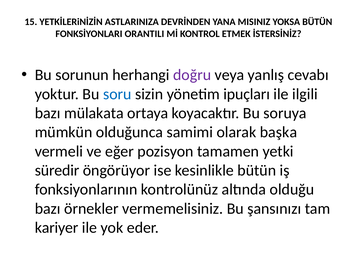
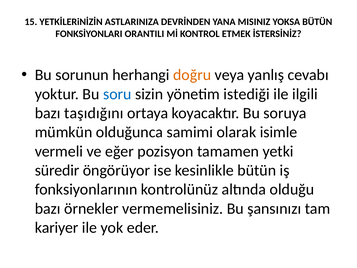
doğru colour: purple -> orange
ipuçları: ipuçları -> istediği
mülakata: mülakata -> taşıdığını
başka: başka -> isimle
